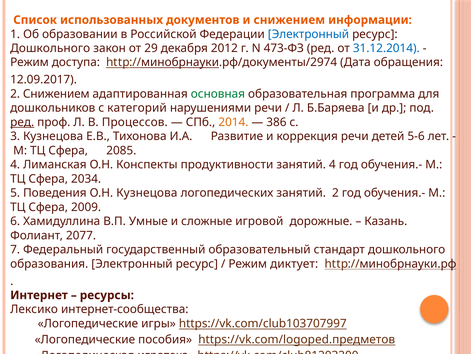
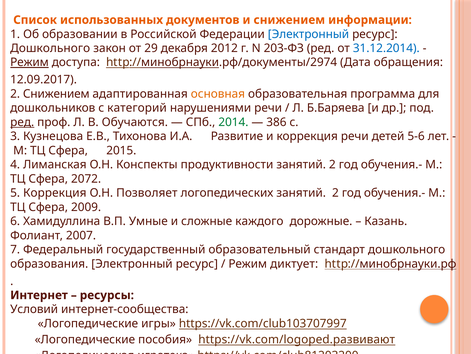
473-ФЗ: 473-ФЗ -> 203-ФЗ
Режим at (29, 62) underline: none -> present
основная colour: green -> orange
Процессов: Процессов -> Обучаются
2014 colour: orange -> green
2085: 2085 -> 2015
4 at (332, 164): 4 -> 2
2034: 2034 -> 2072
5 Поведения: Поведения -> Коррекция
О.Н Кузнецова: Кузнецова -> Позволяет
игровой: игровой -> каждого
2077: 2077 -> 2007
Лексико: Лексико -> Условий
https://vk.com/logoped.предметов: https://vk.com/logoped.предметов -> https://vk.com/logoped.развивают
